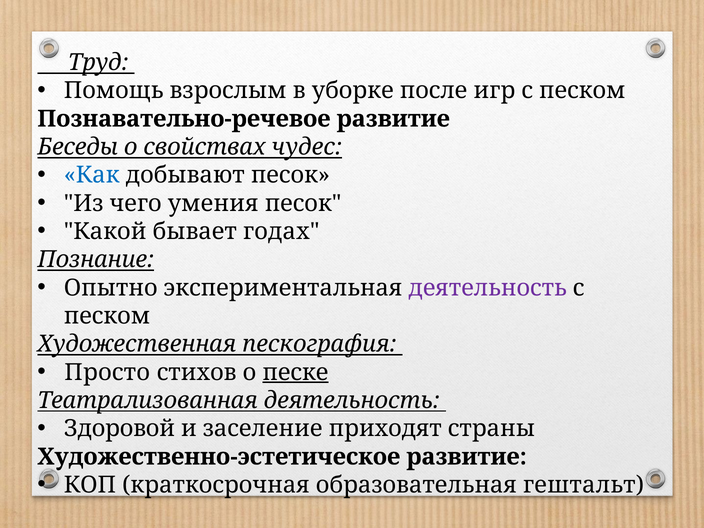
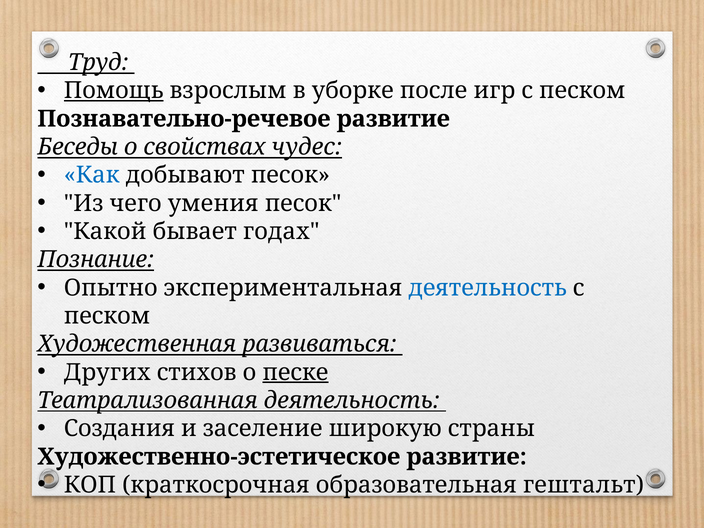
Помощь underline: none -> present
деятельность at (488, 288) colour: purple -> blue
пескография: пескография -> развиваться
Просто: Просто -> Других
Здоровой: Здоровой -> Создания
приходят: приходят -> широкую
